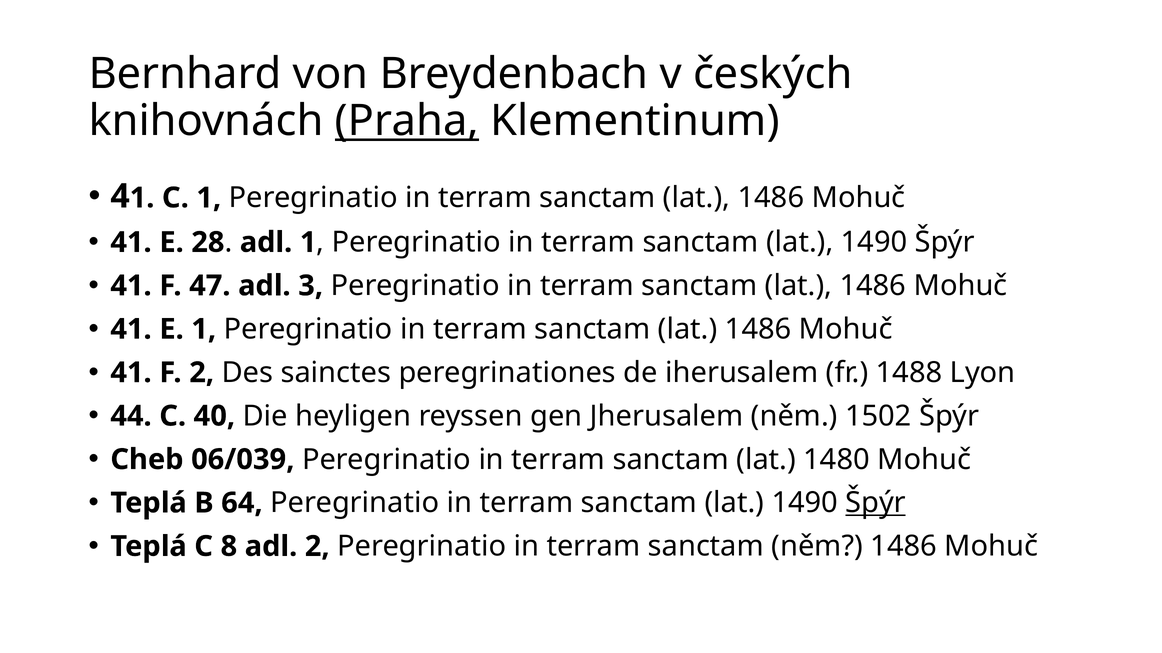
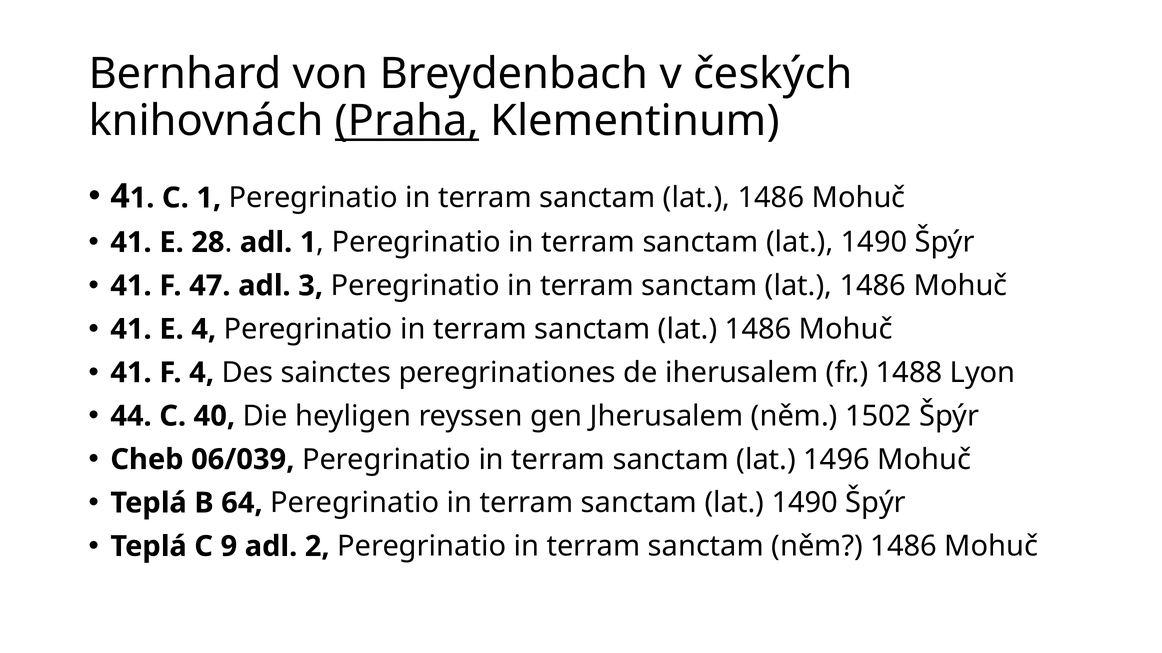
E 1: 1 -> 4
F 2: 2 -> 4
1480: 1480 -> 1496
Špýr at (876, 503) underline: present -> none
8: 8 -> 9
